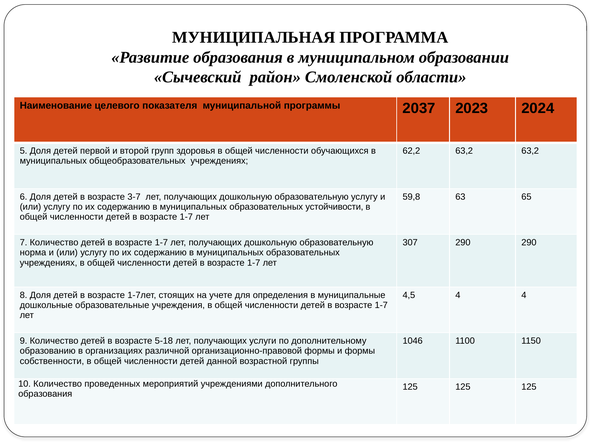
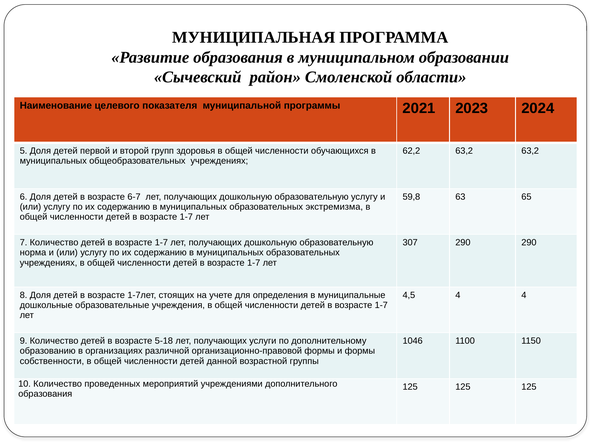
2037: 2037 -> 2021
3-7: 3-7 -> 6-7
устойчивости: устойчивости -> экстремизма
